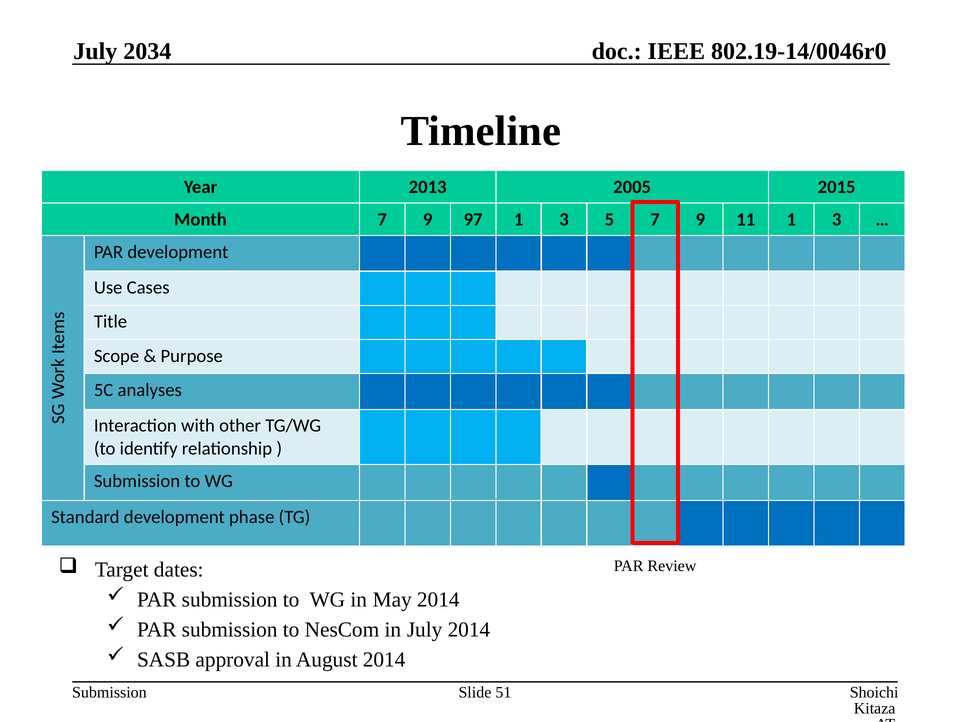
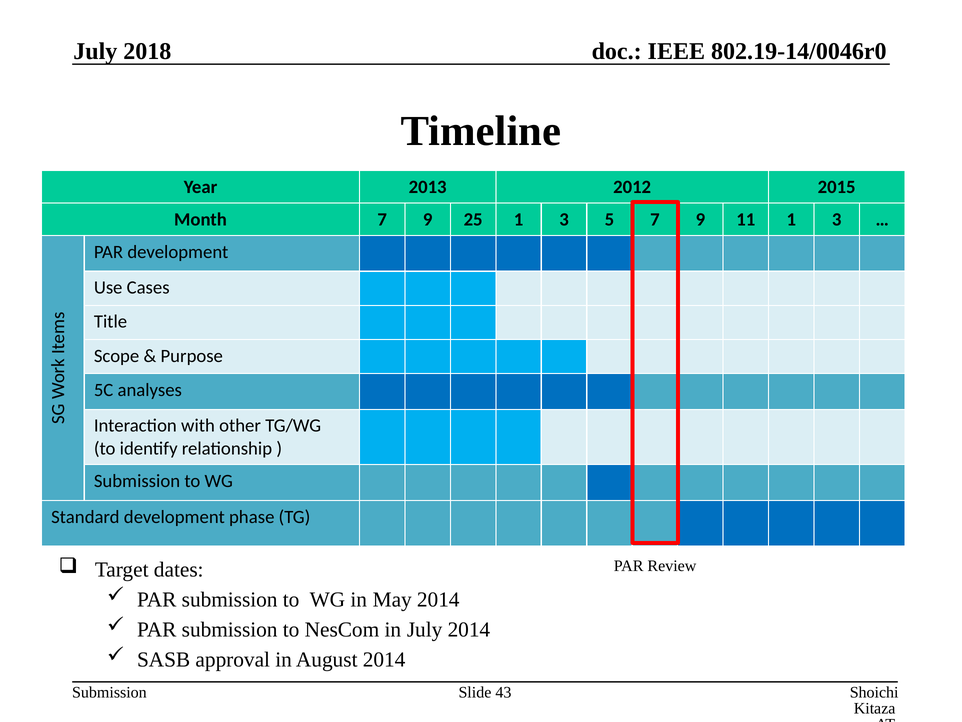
2034: 2034 -> 2018
2005: 2005 -> 2012
97: 97 -> 25
51: 51 -> 43
